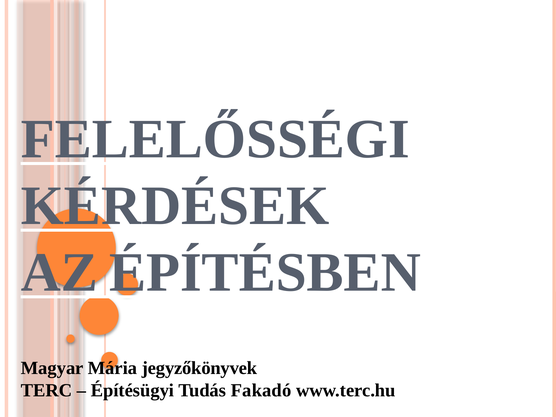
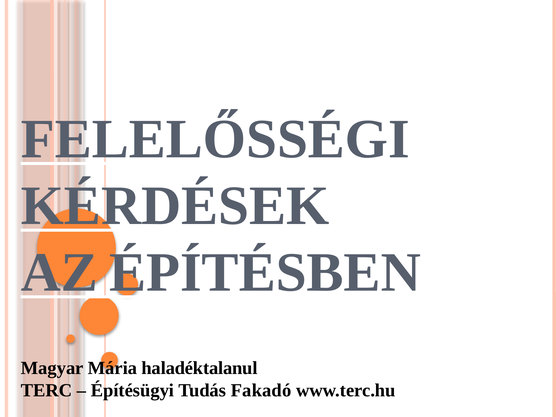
jegyzőkönyvek: jegyzőkönyvek -> haladéktalanul
